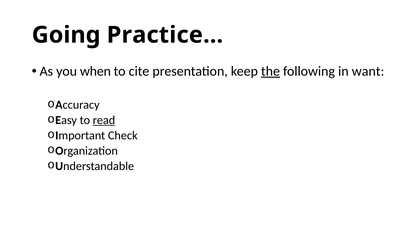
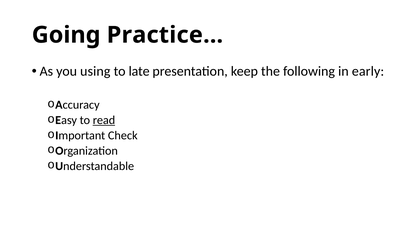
when: when -> using
cite: cite -> late
the underline: present -> none
want: want -> early
